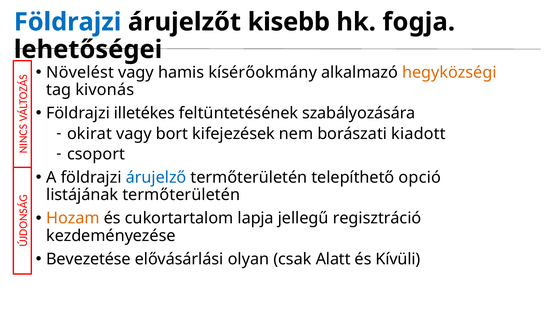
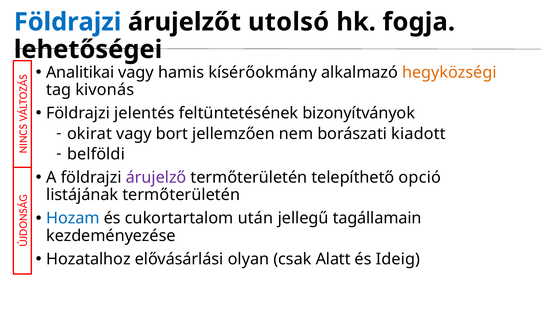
kisebb: kisebb -> utolsó
Növelést: Növelést -> Analitikai
illetékes: illetékes -> jelentés
szabályozására: szabályozására -> bizonyítványok
kifejezések: kifejezések -> jellemzően
csoport: csoport -> belföldi
árujelző colour: blue -> purple
Hozam colour: orange -> blue
lapja: lapja -> után
regisztráció: regisztráció -> tagállamain
Bevezetése: Bevezetése -> Hozatalhoz
Kívüli: Kívüli -> Ideig
